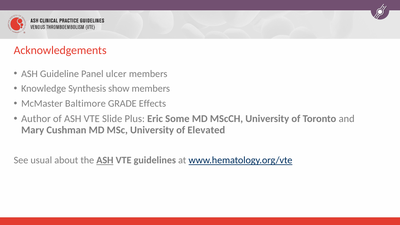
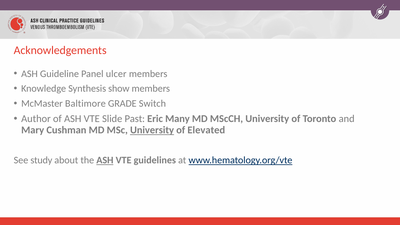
Effects: Effects -> Switch
Plus: Plus -> Past
Some: Some -> Many
University at (152, 130) underline: none -> present
usual: usual -> study
